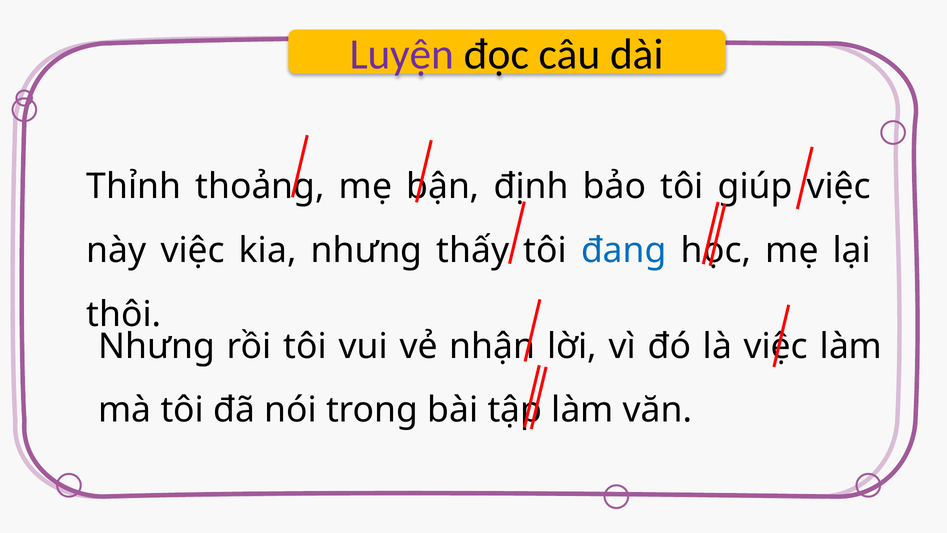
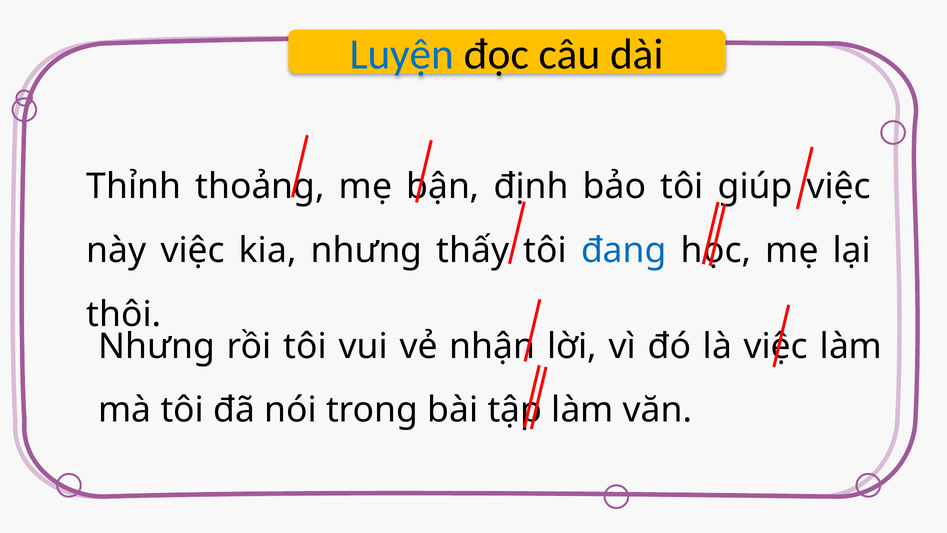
Luyện colour: purple -> blue
